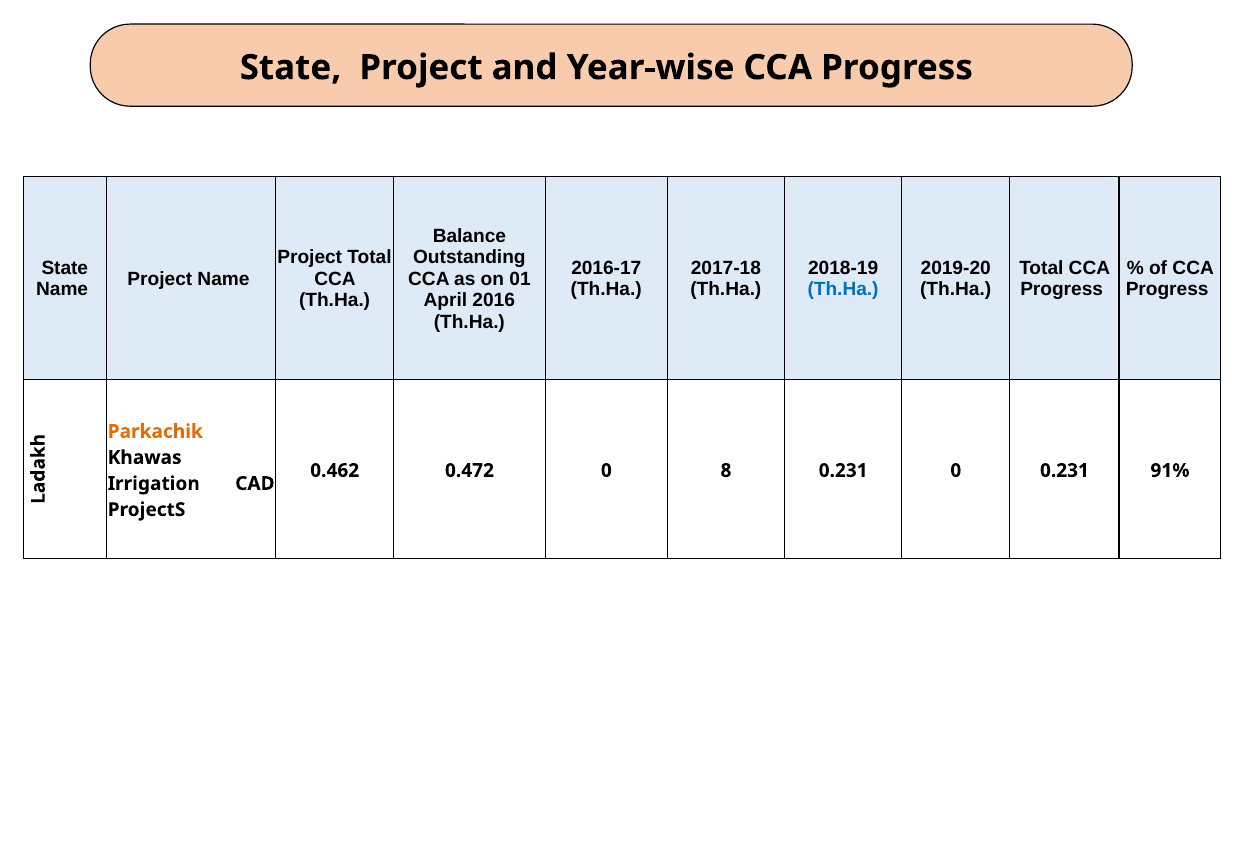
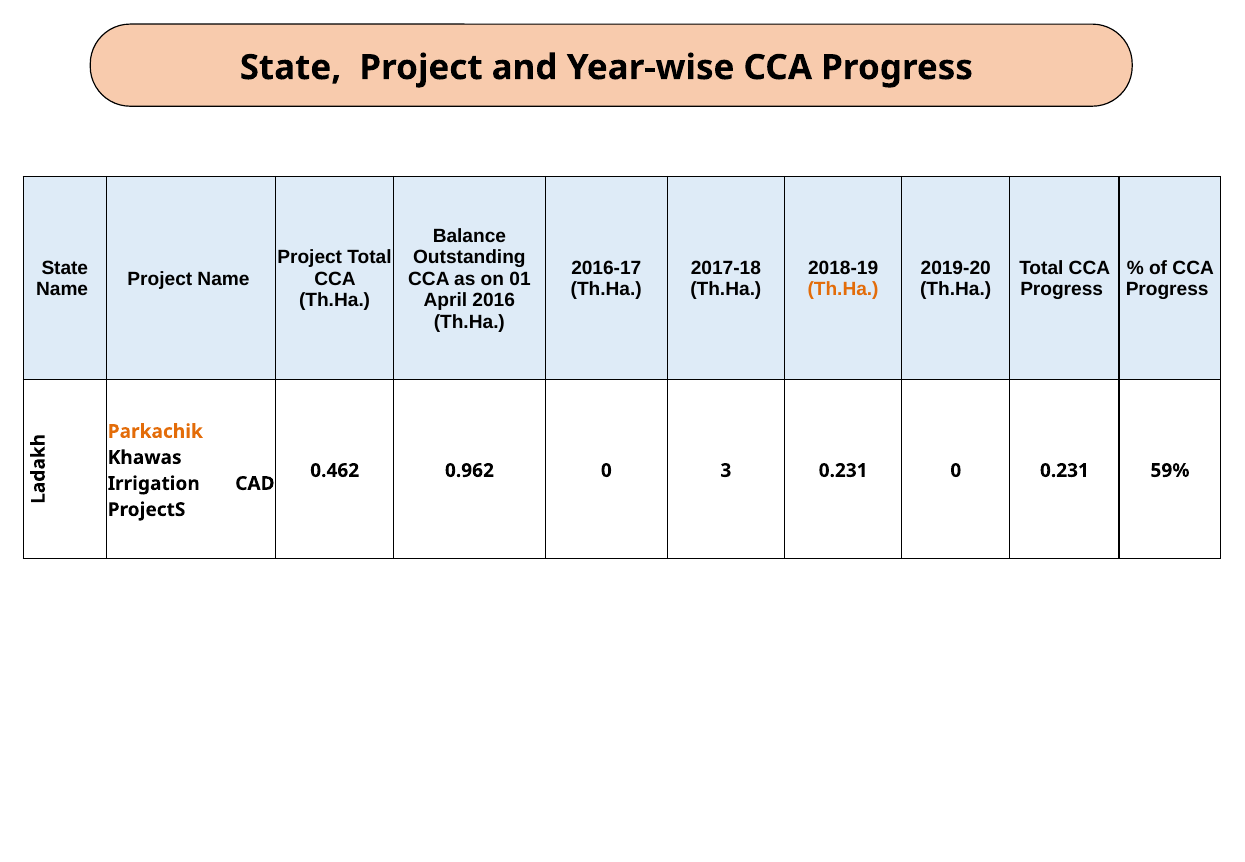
Th.Ha at (843, 289) colour: blue -> orange
0.472: 0.472 -> 0.962
8: 8 -> 3
91%: 91% -> 59%
